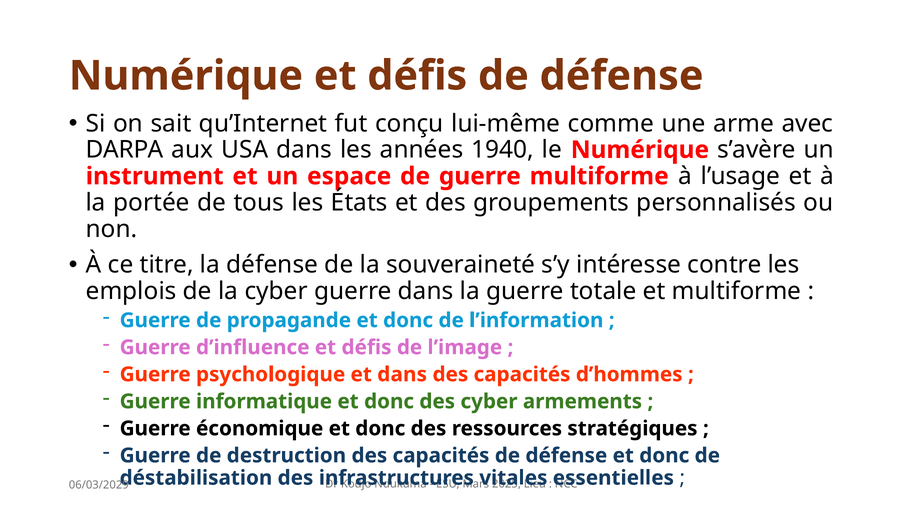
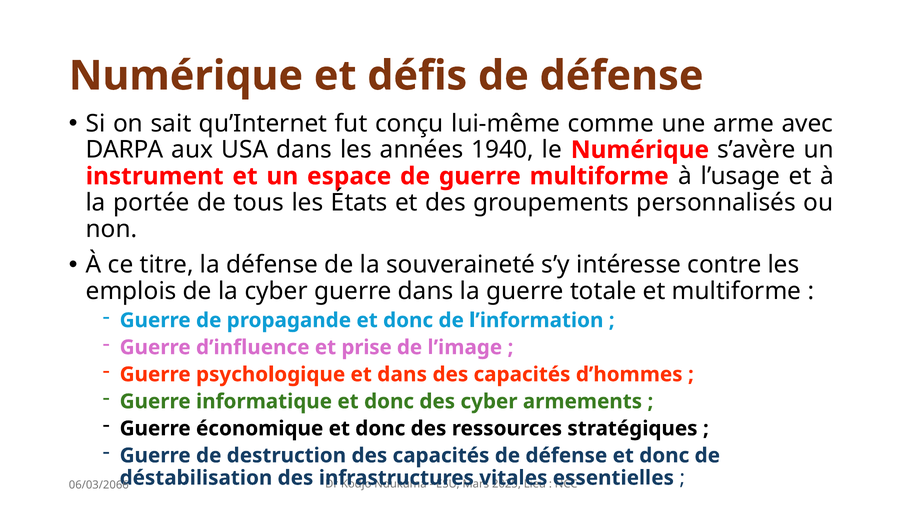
d’influence et défis: défis -> prise
06/03/2029: 06/03/2029 -> 06/03/2066
